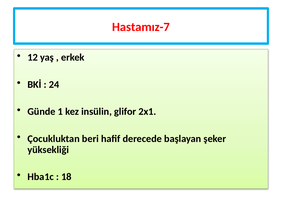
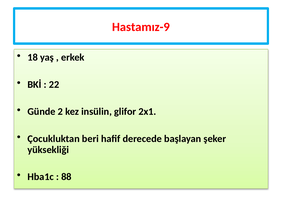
Hastamız-7: Hastamız-7 -> Hastamız-9
12: 12 -> 18
24: 24 -> 22
1: 1 -> 2
18: 18 -> 88
